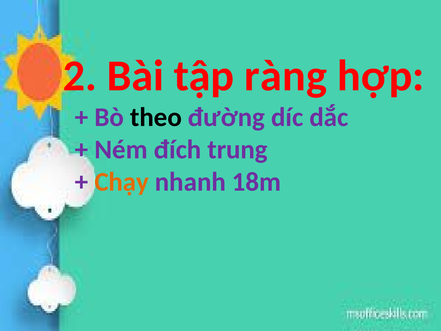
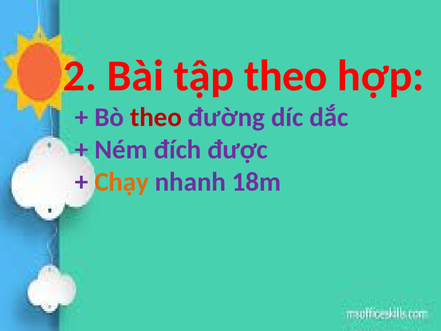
tập ràng: ràng -> theo
theo at (156, 117) colour: black -> red
trung: trung -> được
